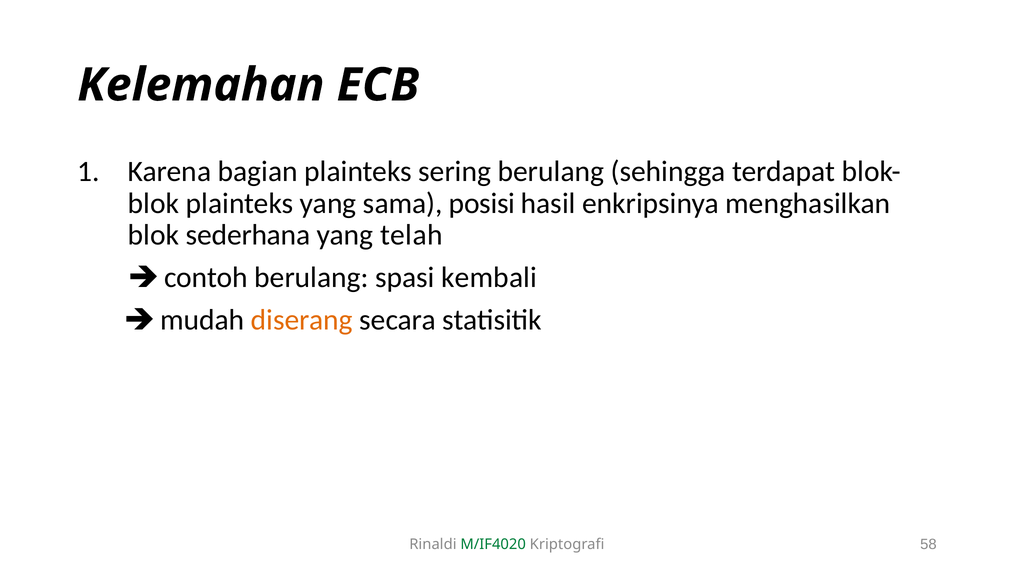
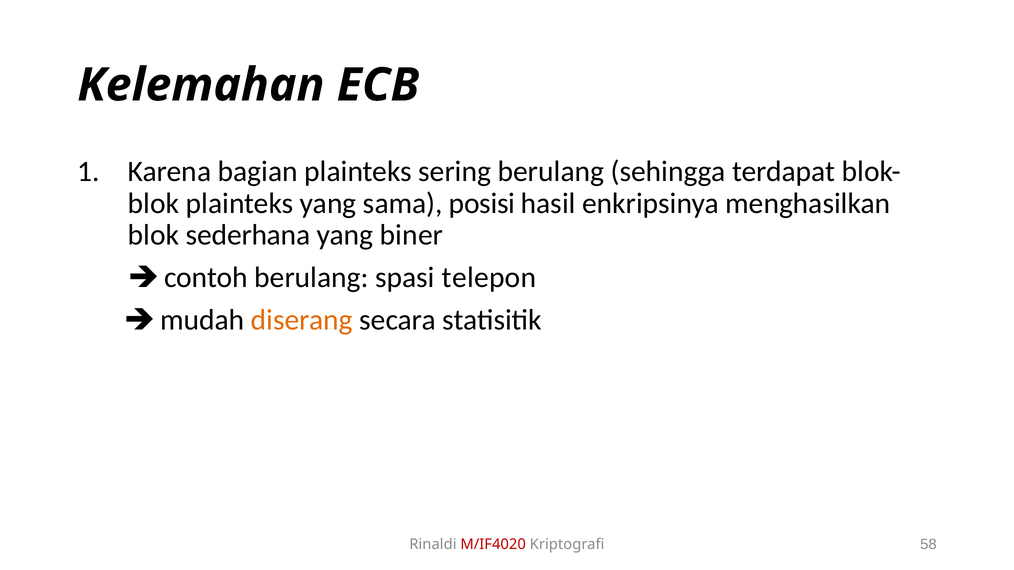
telah: telah -> biner
kembali: kembali -> telepon
M/IF4020 colour: green -> red
